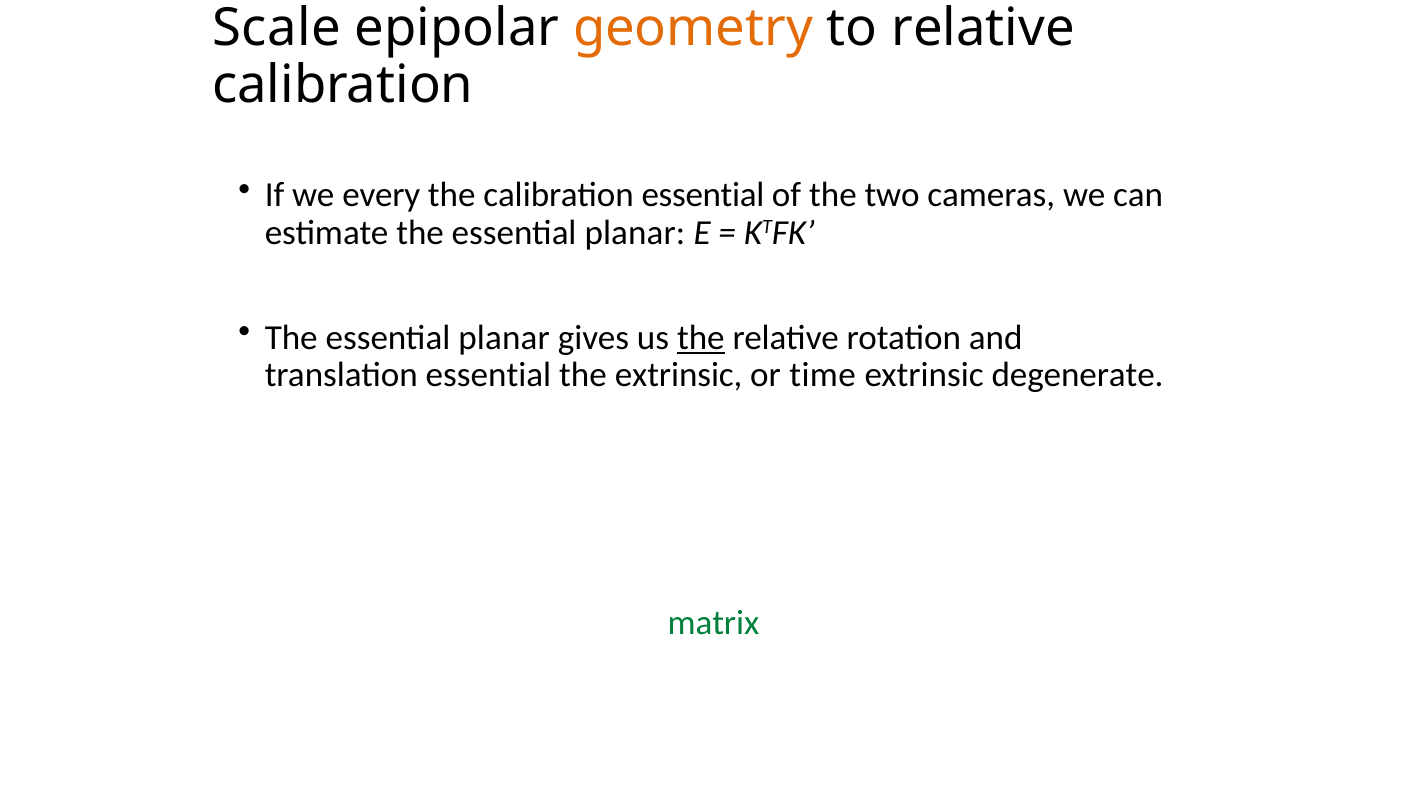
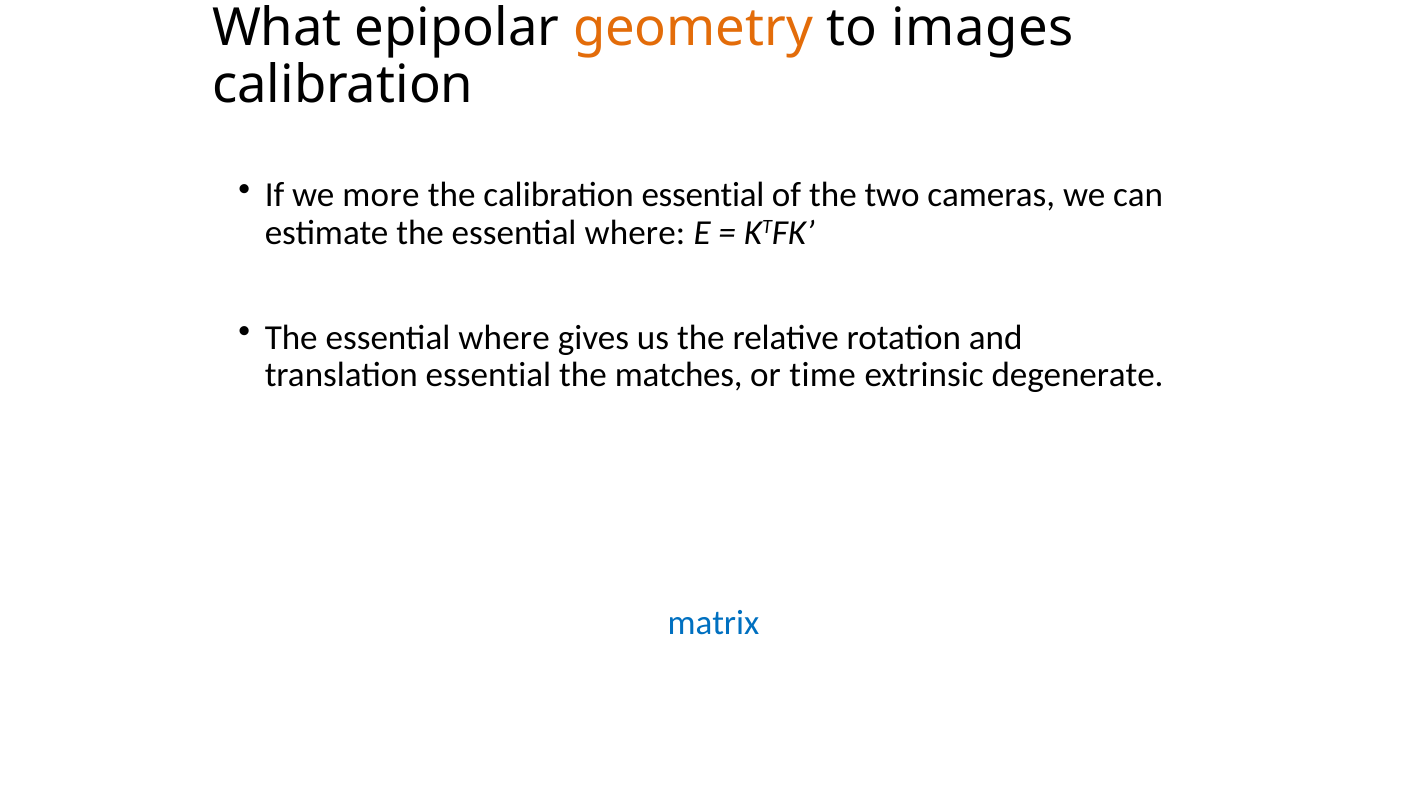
Scale at (276, 28): Scale -> What
to relative: relative -> images
every: every -> more
estimate the essential planar: planar -> where
planar at (504, 338): planar -> where
the at (701, 338) underline: present -> none
the extrinsic: extrinsic -> matches
matrix at (713, 623) colour: green -> blue
